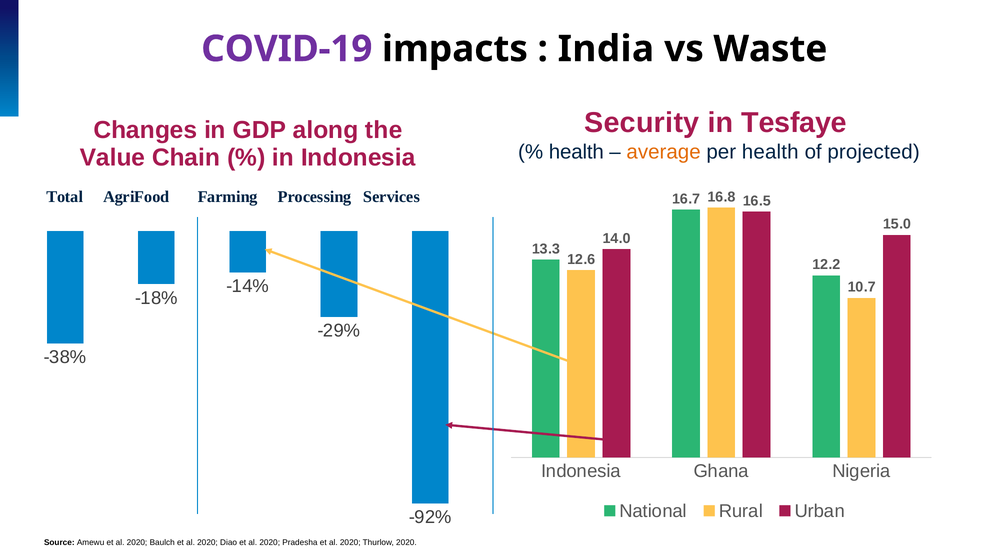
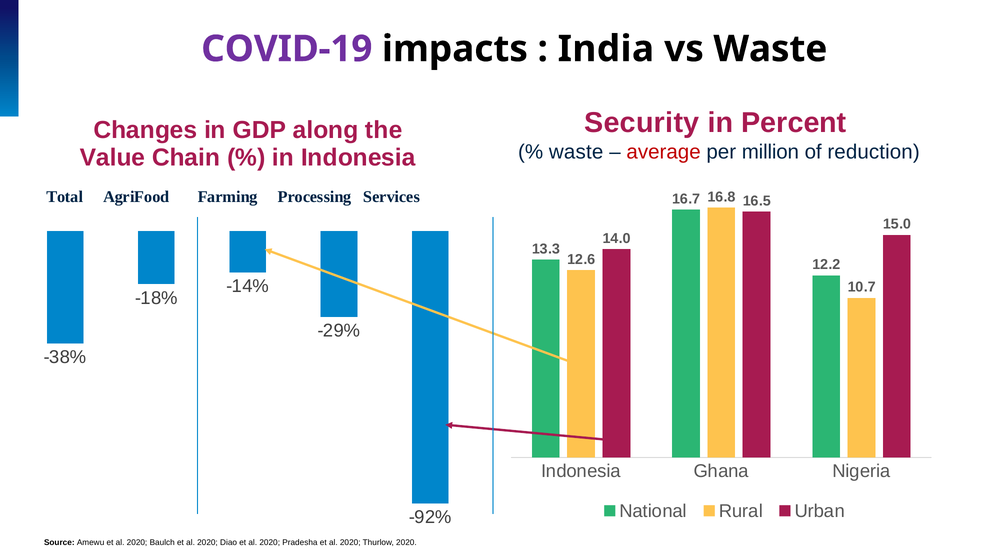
Tesfaye: Tesfaye -> Percent
health at (576, 152): health -> waste
average colour: orange -> red
per health: health -> million
projected: projected -> reduction
